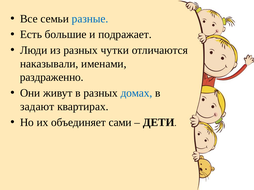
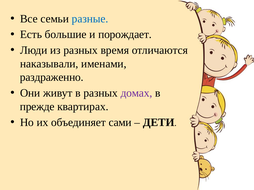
подражает: подражает -> порождает
чутки: чутки -> время
домах colour: blue -> purple
задают: задают -> прежде
